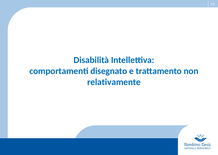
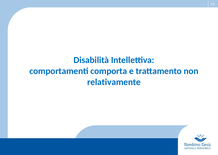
disegnato: disegnato -> comporta
